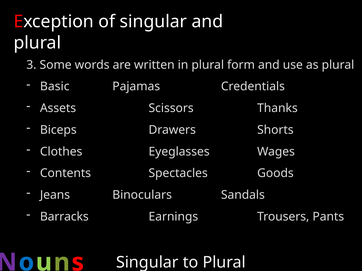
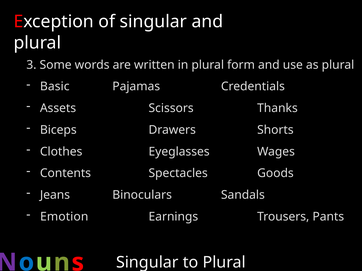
Barracks: Barracks -> Emotion
